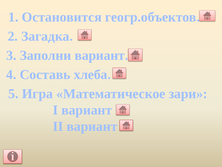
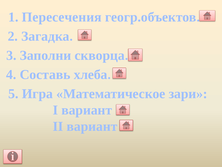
Остановится: Остановится -> Пересечения
Заполни вариант: вариант -> скворца
